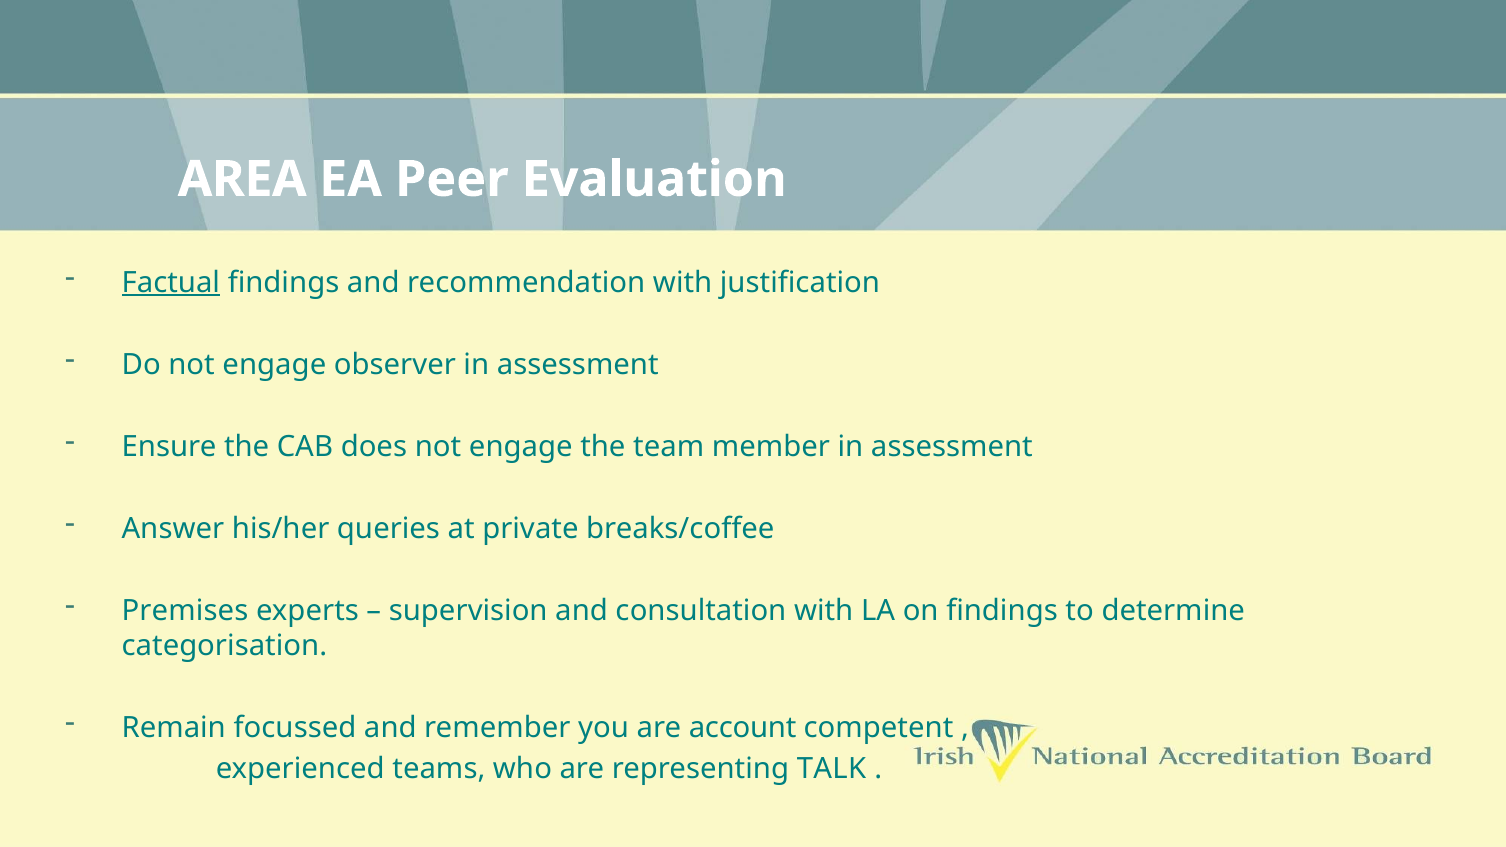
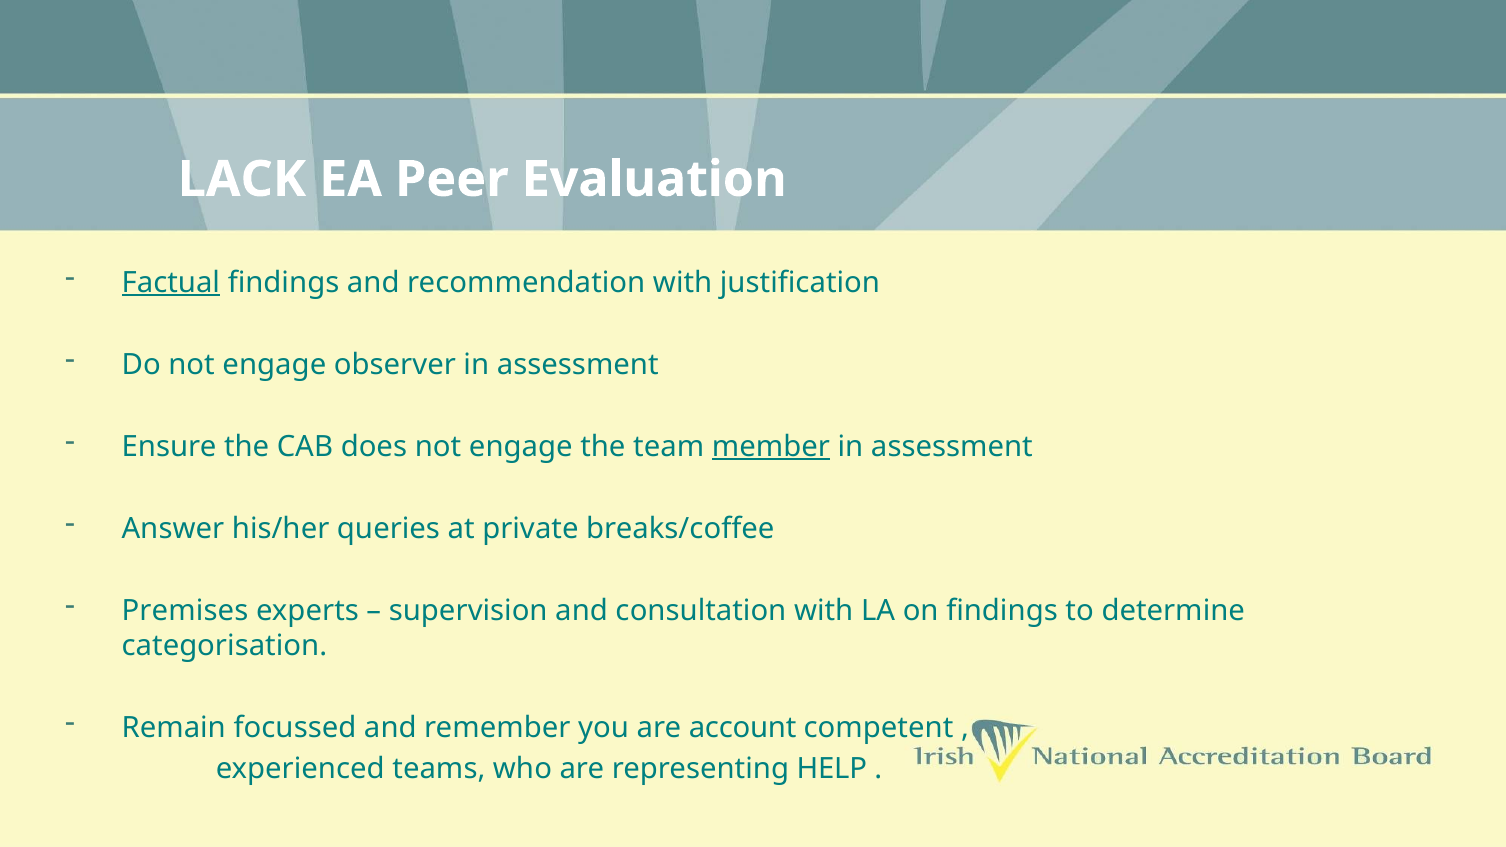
AREA: AREA -> LACK
member underline: none -> present
TALK: TALK -> HELP
